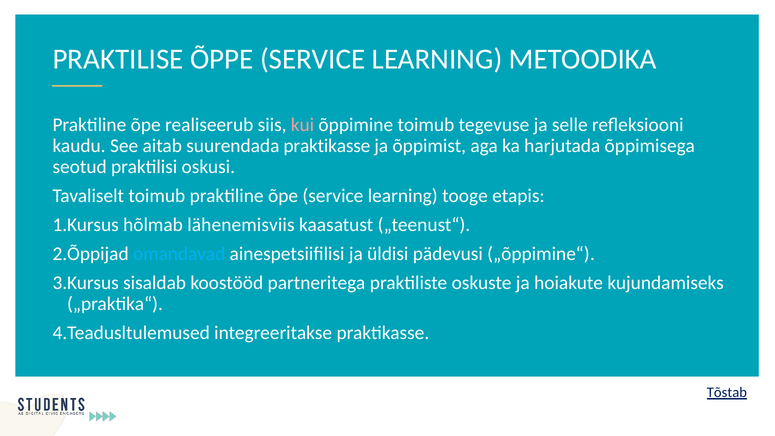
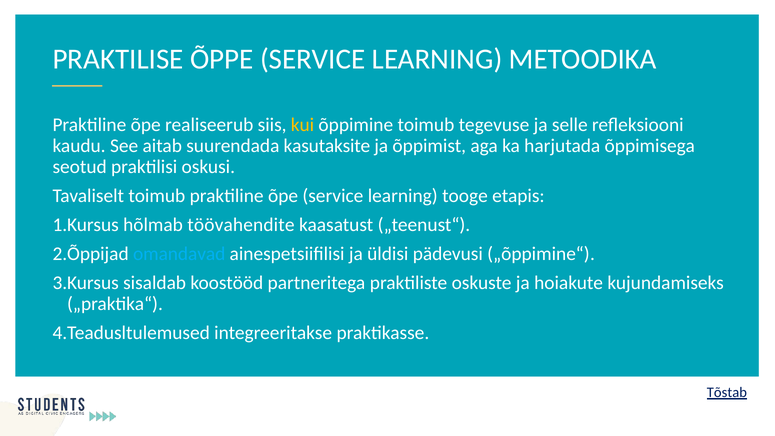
kui colour: pink -> yellow
suurendada praktikasse: praktikasse -> kasutaksite
lähenemisviis: lähenemisviis -> töövahendite
